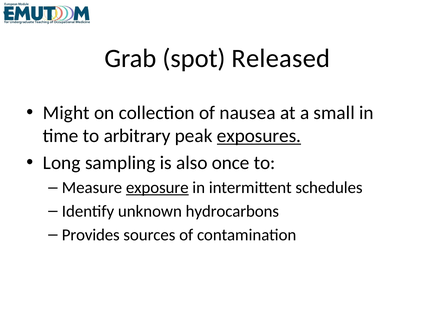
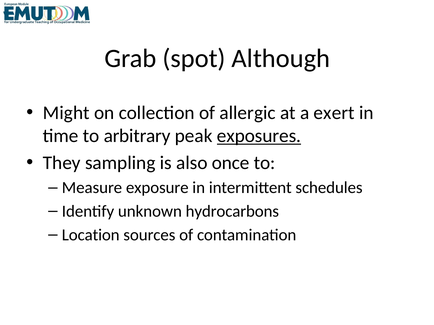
Released: Released -> Although
nausea: nausea -> allergic
small: small -> exert
Long: Long -> They
exposure underline: present -> none
Provides: Provides -> Location
